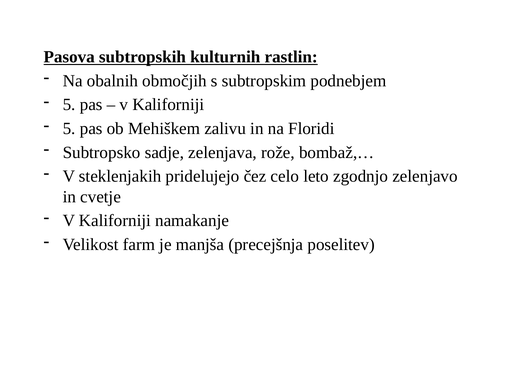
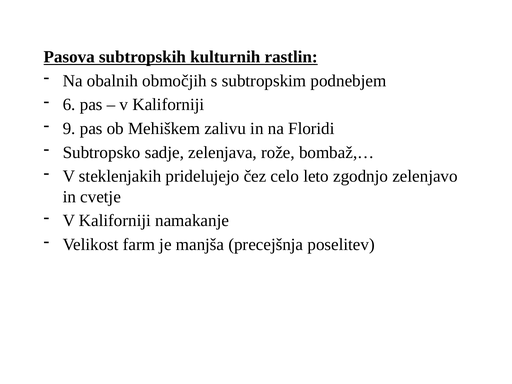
5 at (69, 105): 5 -> 6
5 at (69, 128): 5 -> 9
